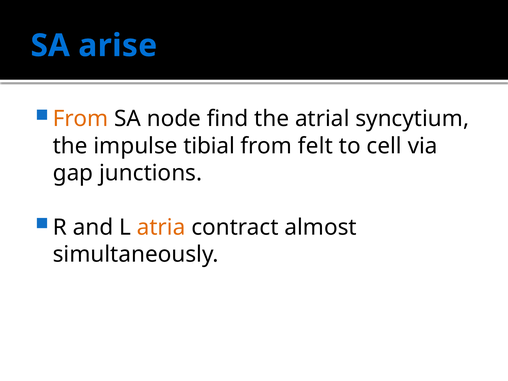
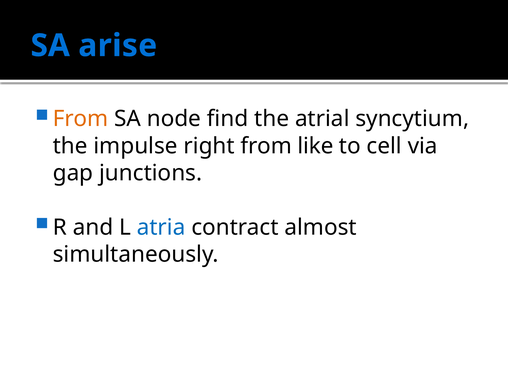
tibial: tibial -> right
felt: felt -> like
atria colour: orange -> blue
